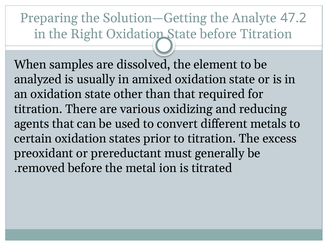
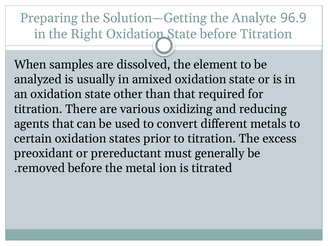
47.2: 47.2 -> 96.9
